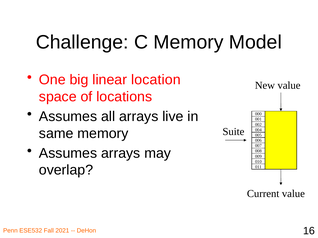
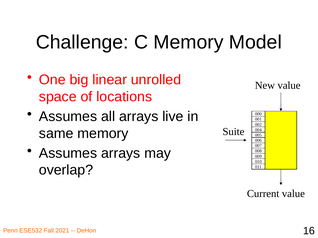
location: location -> unrolled
